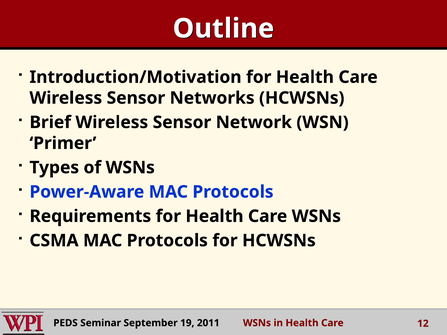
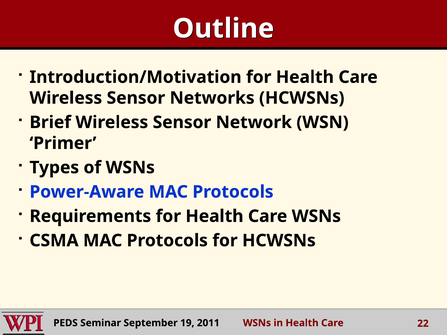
12: 12 -> 22
